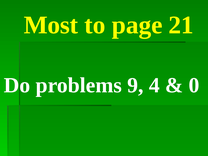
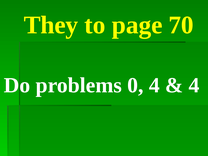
Most: Most -> They
21: 21 -> 70
9: 9 -> 0
0 at (194, 85): 0 -> 4
